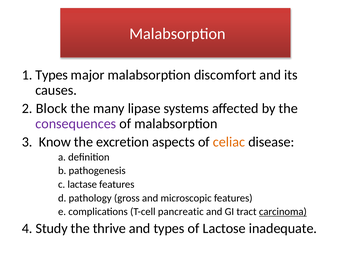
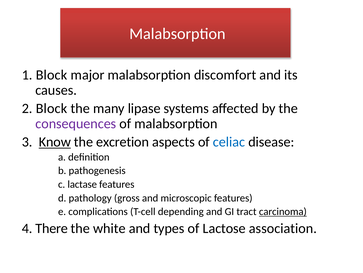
1 Types: Types -> Block
Know underline: none -> present
celiac colour: orange -> blue
pancreatic: pancreatic -> depending
Study: Study -> There
thrive: thrive -> white
inadequate: inadequate -> association
